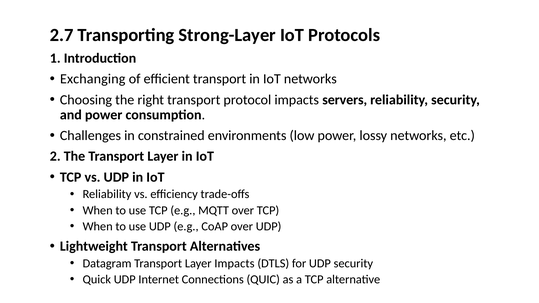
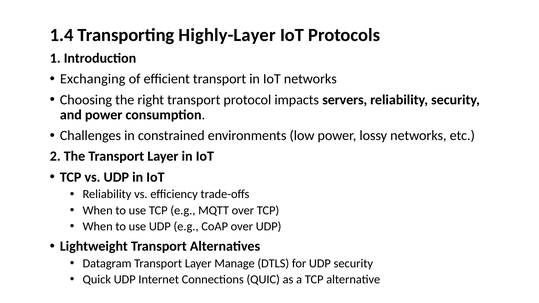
2.7: 2.7 -> 1.4
Strong-Layer: Strong-Layer -> Highly-Layer
Layer Impacts: Impacts -> Manage
